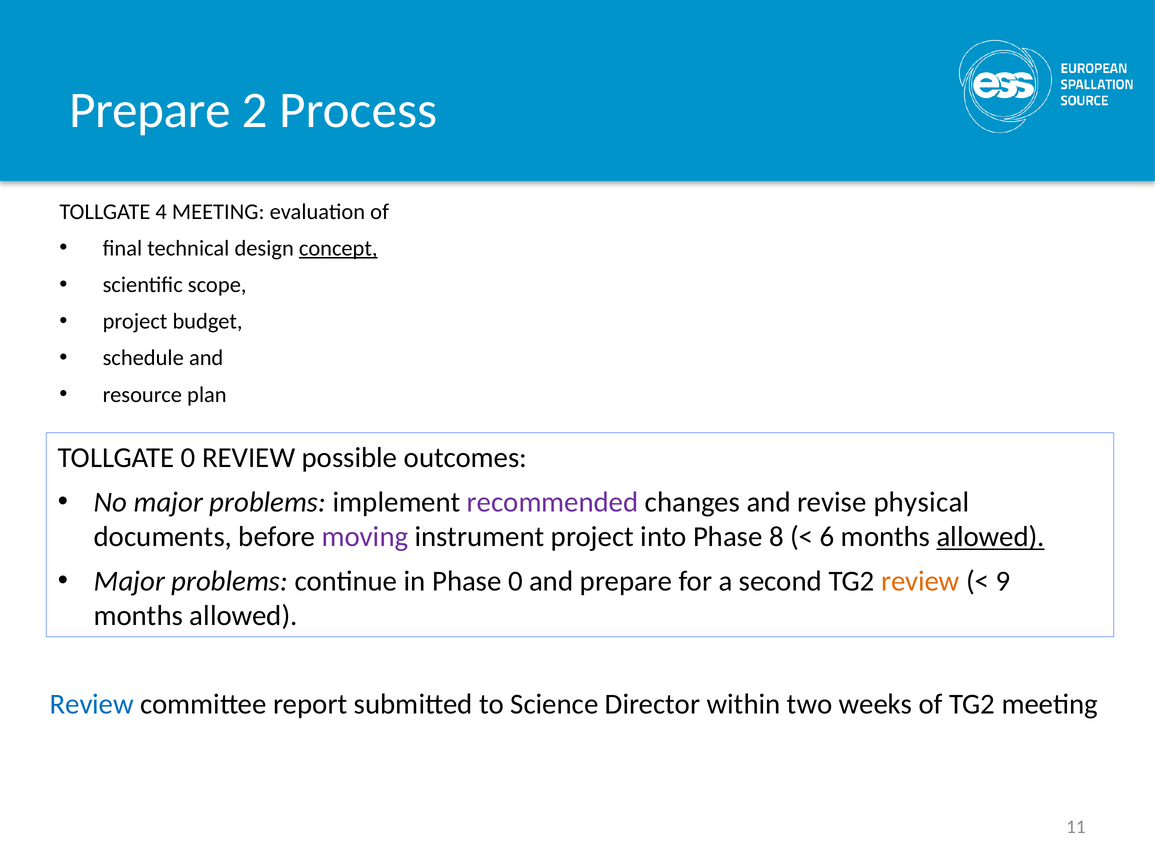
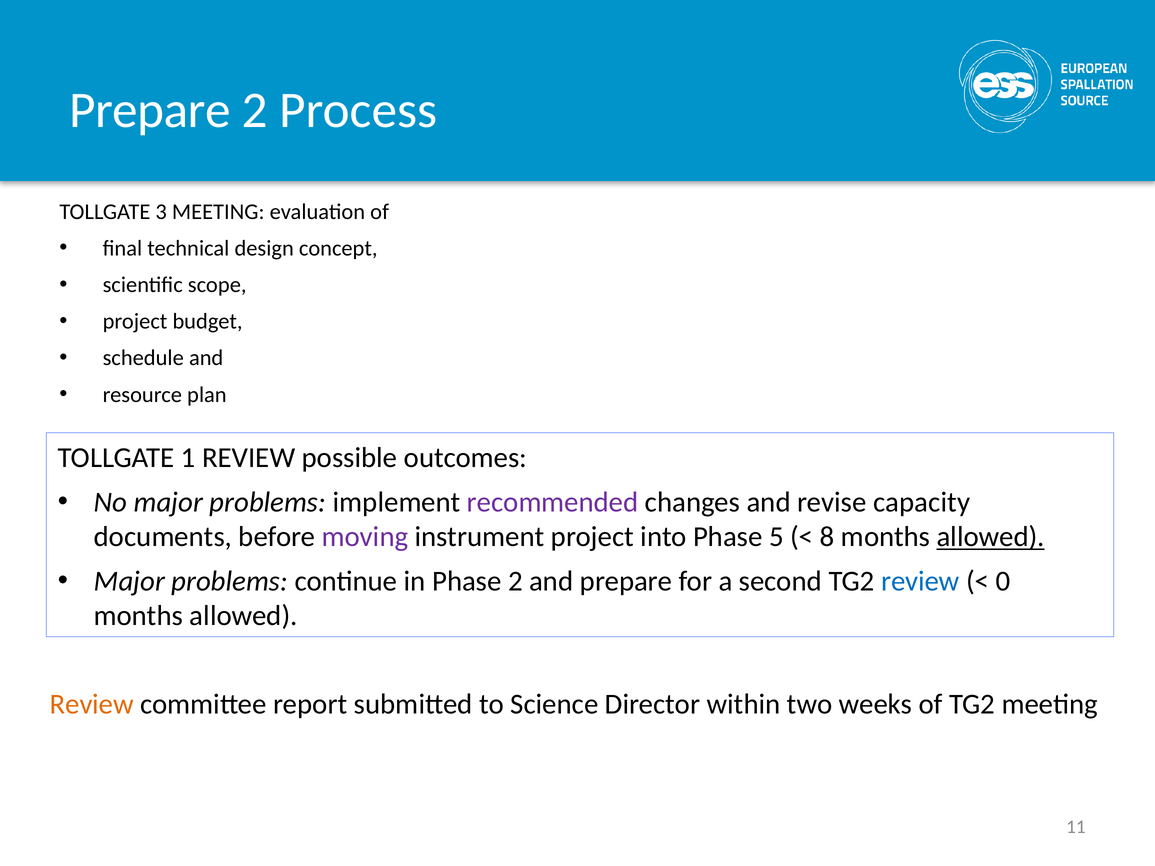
4: 4 -> 3
concept underline: present -> none
TOLLGATE 0: 0 -> 1
physical: physical -> capacity
8: 8 -> 5
6: 6 -> 8
Phase 0: 0 -> 2
review at (920, 581) colour: orange -> blue
9: 9 -> 0
Review at (92, 705) colour: blue -> orange
